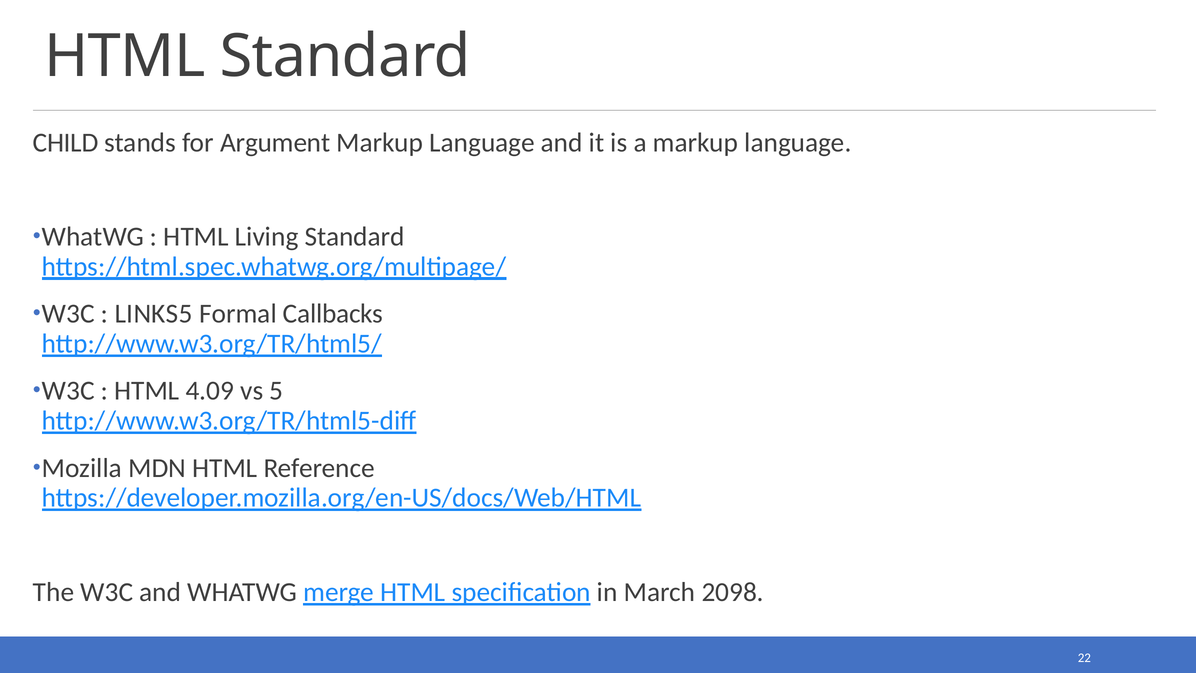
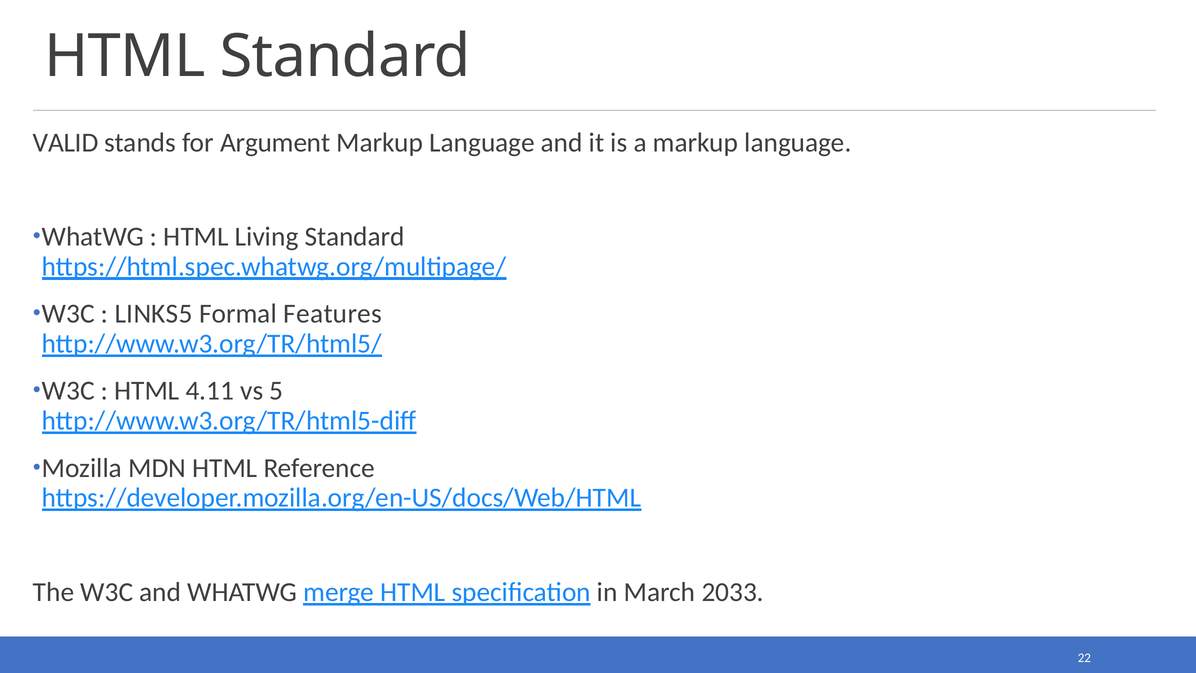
CHILD: CHILD -> VALID
Callbacks: Callbacks -> Features
4.09: 4.09 -> 4.11
2098: 2098 -> 2033
